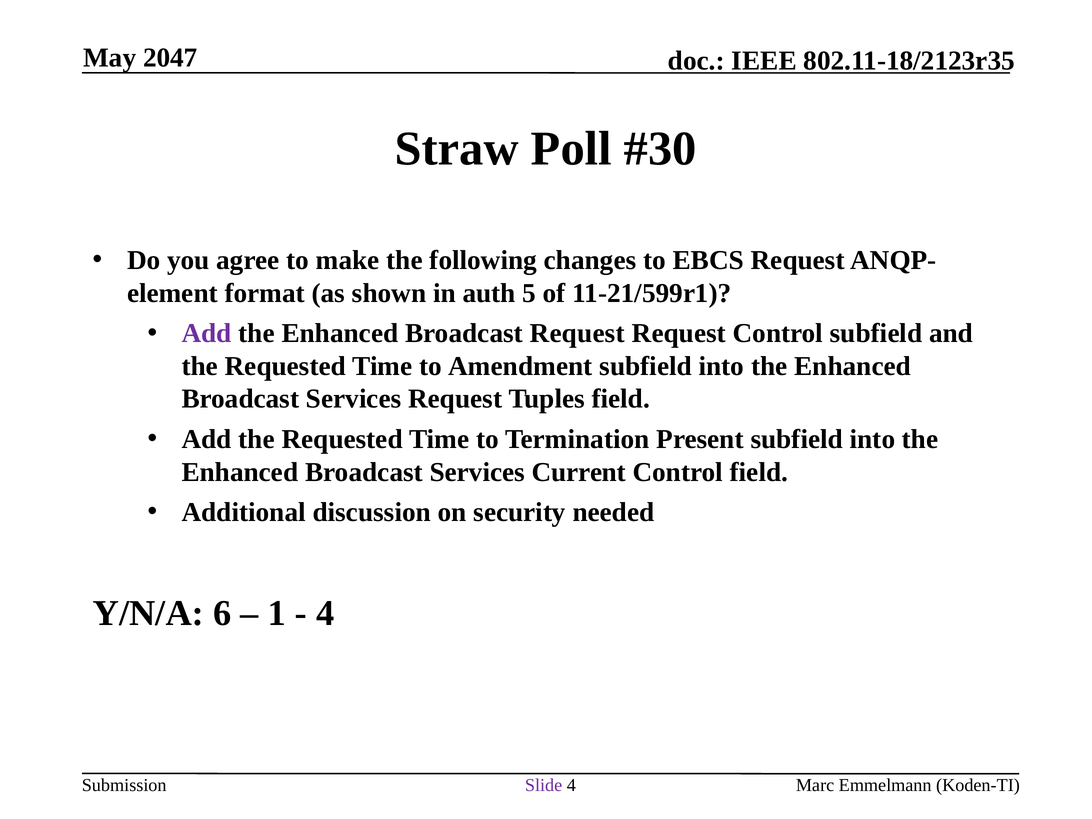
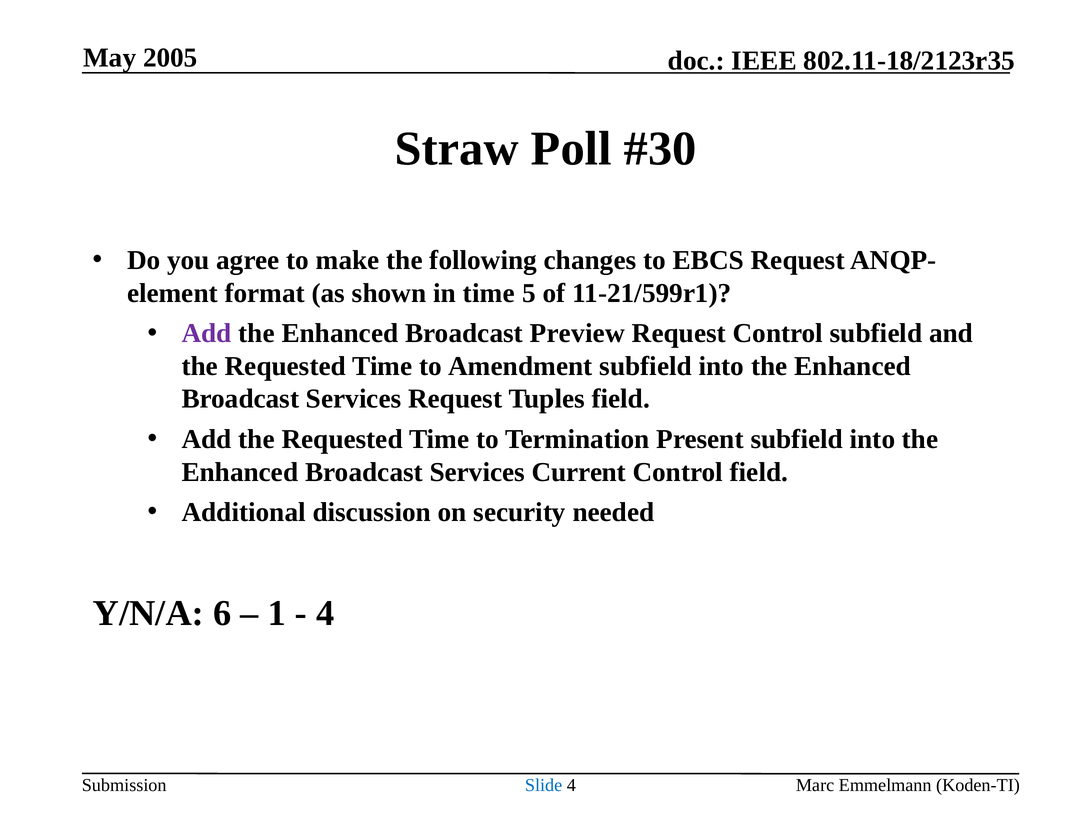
2047: 2047 -> 2005
in auth: auth -> time
Broadcast Request: Request -> Preview
Slide colour: purple -> blue
